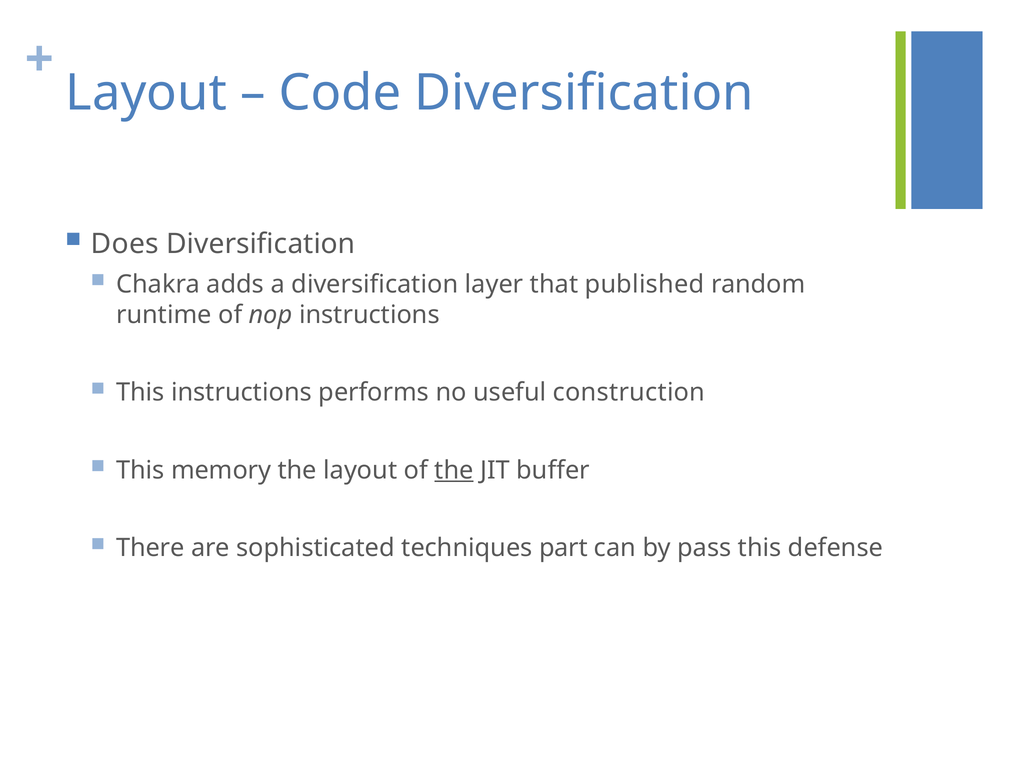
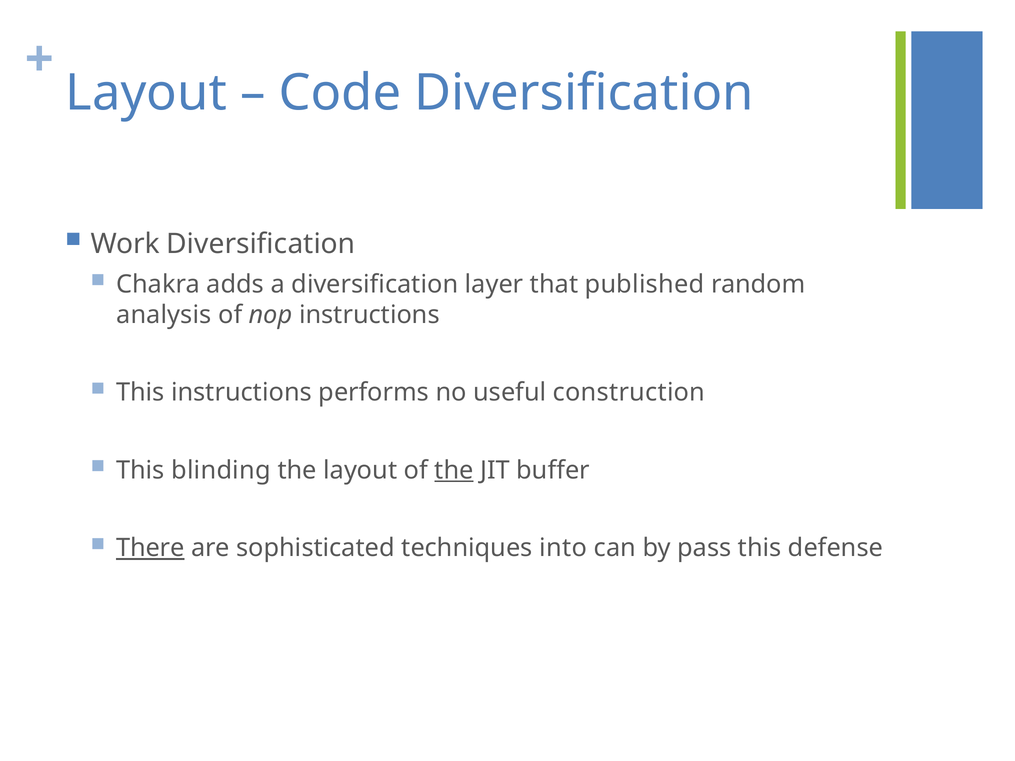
Does: Does -> Work
runtime: runtime -> analysis
memory: memory -> blinding
There underline: none -> present
part: part -> into
